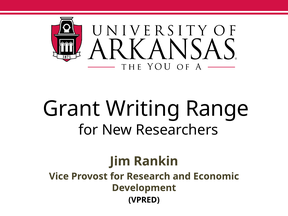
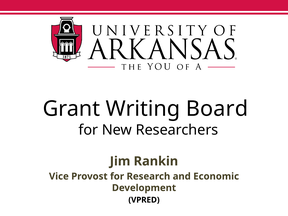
Range: Range -> Board
